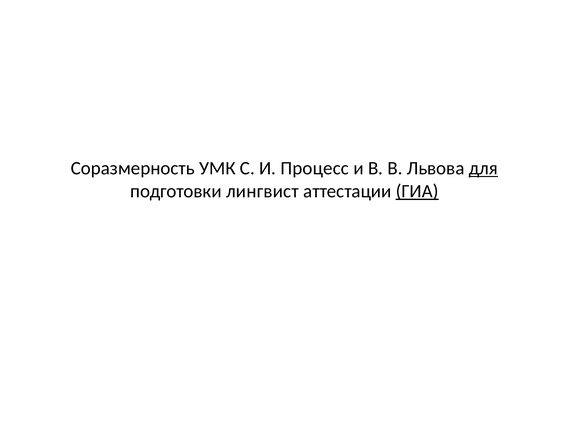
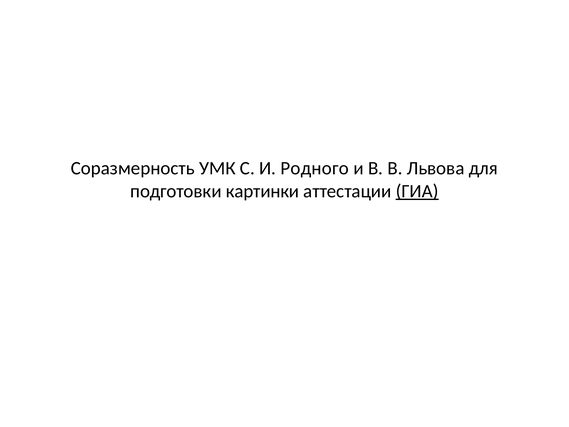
Процесс: Процесс -> Родного
для underline: present -> none
лингвист: лингвист -> картинки
